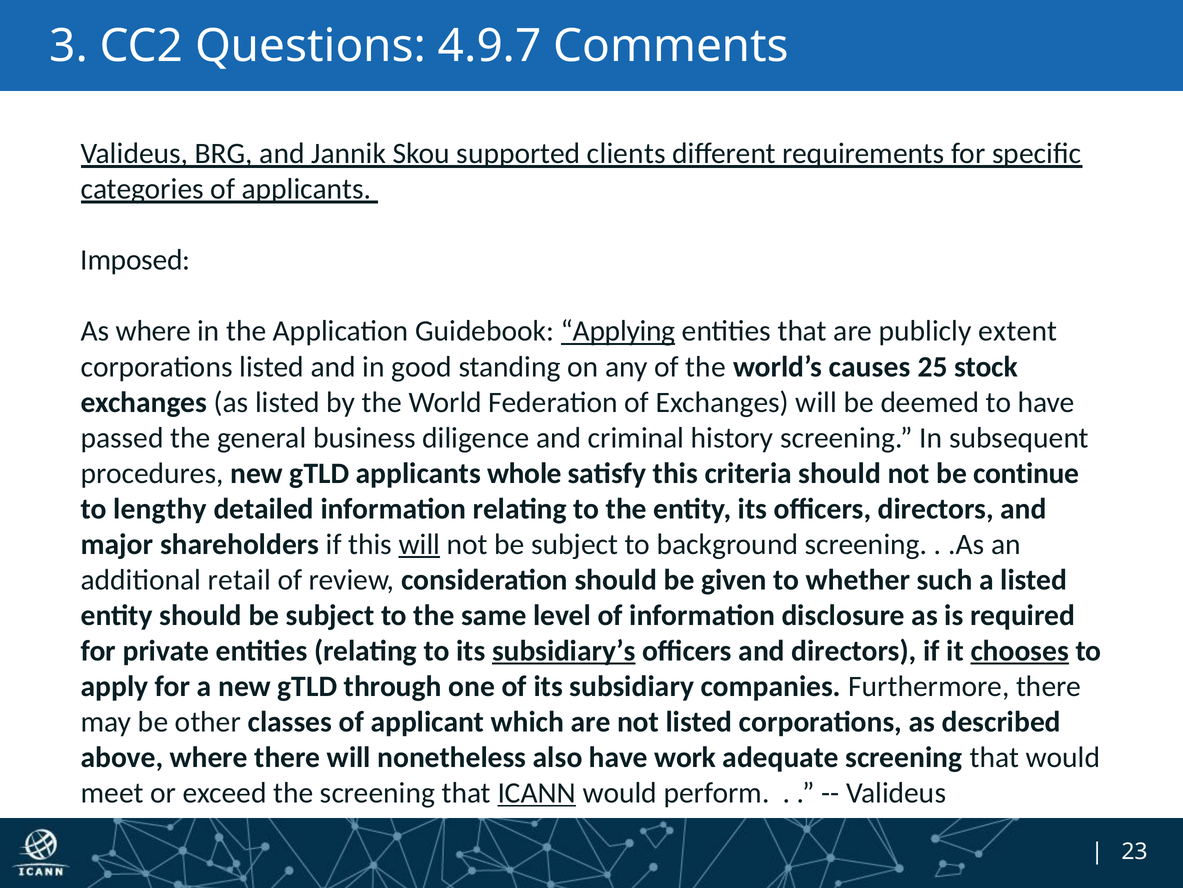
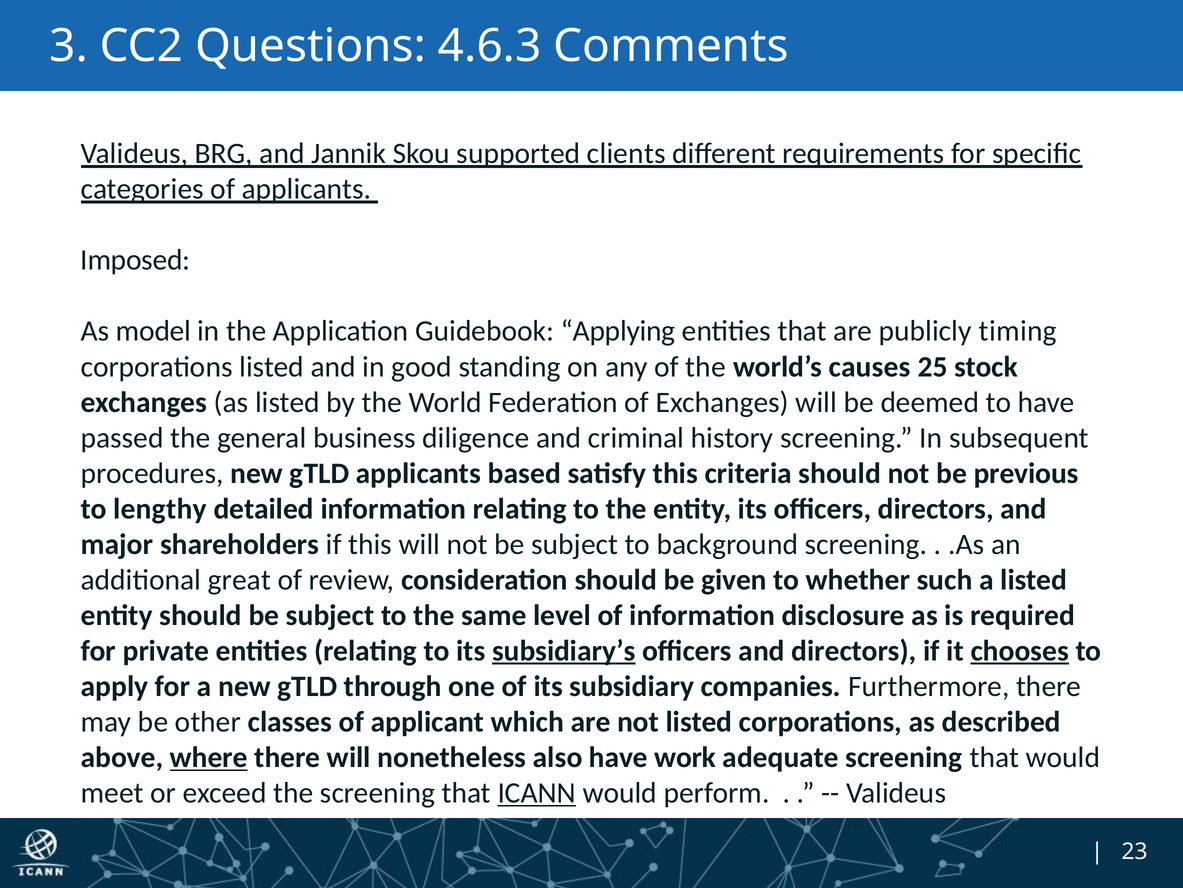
4.9.7: 4.9.7 -> 4.6.3
As where: where -> model
Applying underline: present -> none
extent: extent -> timing
whole: whole -> based
continue: continue -> previous
will at (419, 544) underline: present -> none
retail: retail -> great
where at (209, 757) underline: none -> present
